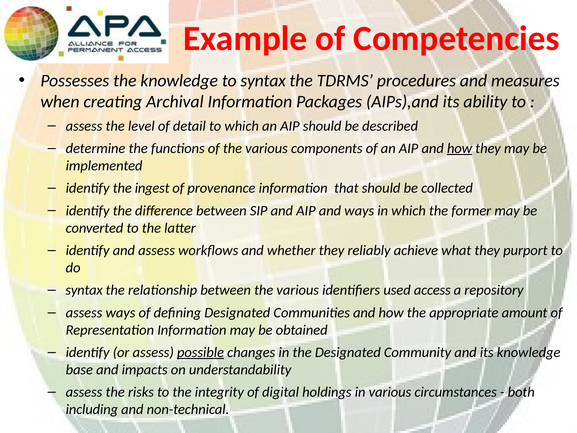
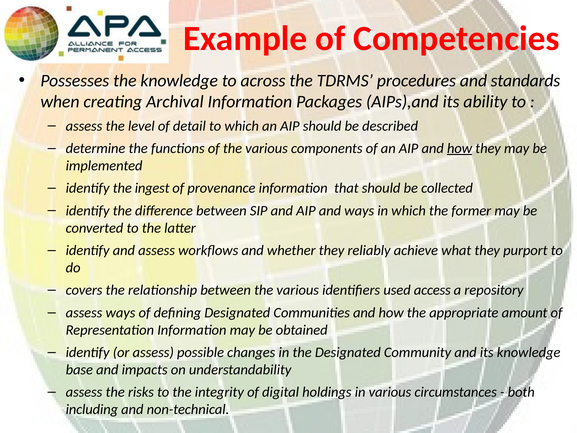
to syntax: syntax -> across
measures: measures -> standards
syntax at (84, 290): syntax -> covers
possible underline: present -> none
